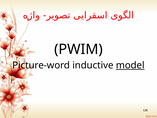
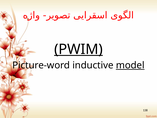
PWIM underline: none -> present
